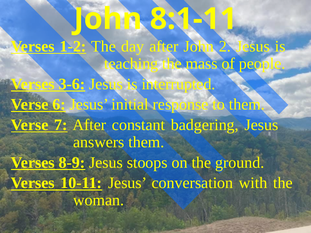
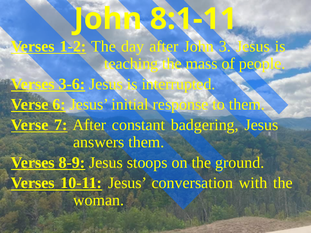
2: 2 -> 3
